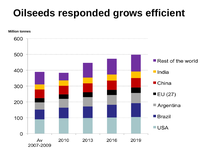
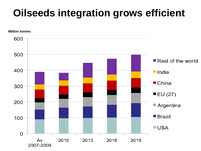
responded: responded -> integration
